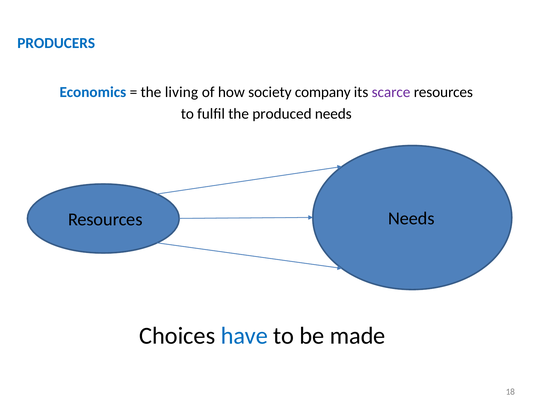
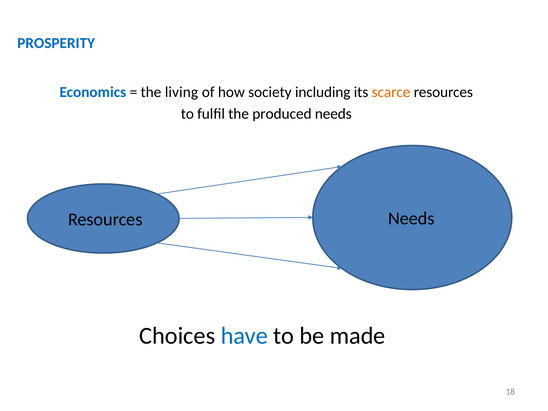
PRODUCERS: PRODUCERS -> PROSPERITY
company: company -> including
scarce colour: purple -> orange
